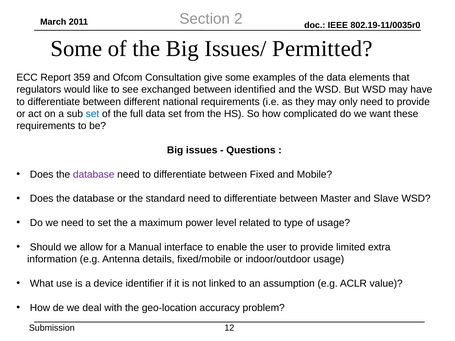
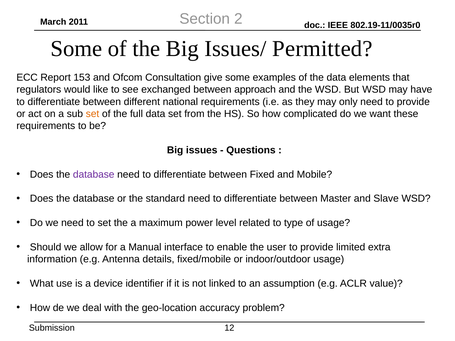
359: 359 -> 153
identified: identified -> approach
set at (93, 114) colour: blue -> orange
